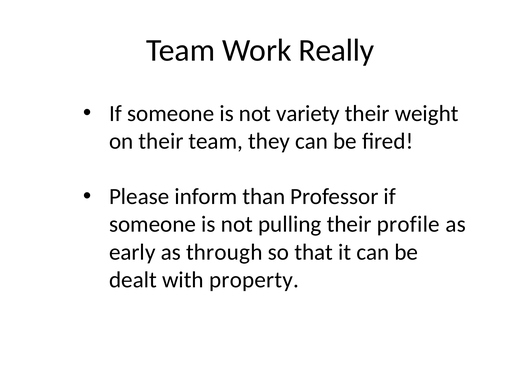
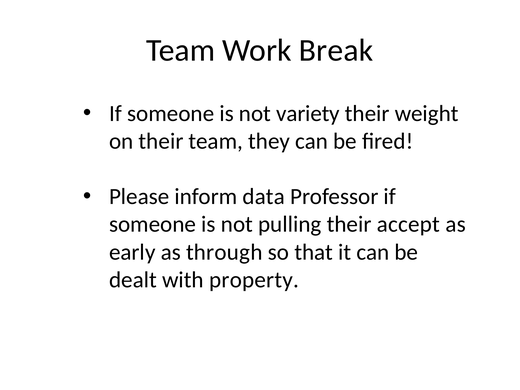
Really: Really -> Break
than: than -> data
profile: profile -> accept
